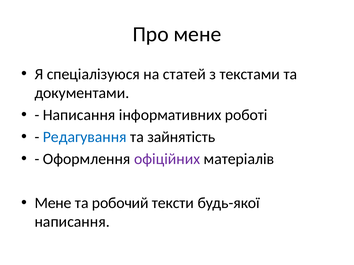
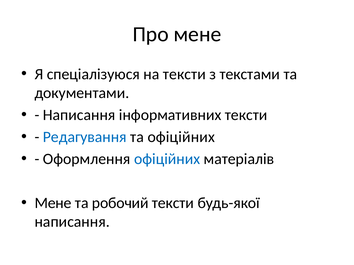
на статей: статей -> тексти
інформативних роботі: роботі -> тексти
та зайнятість: зайнятість -> офіційних
офіційних at (167, 159) colour: purple -> blue
